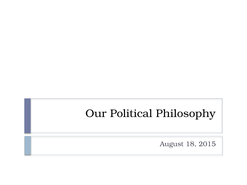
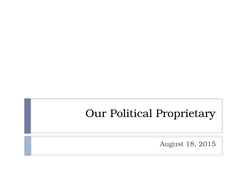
Philosophy: Philosophy -> Proprietary
